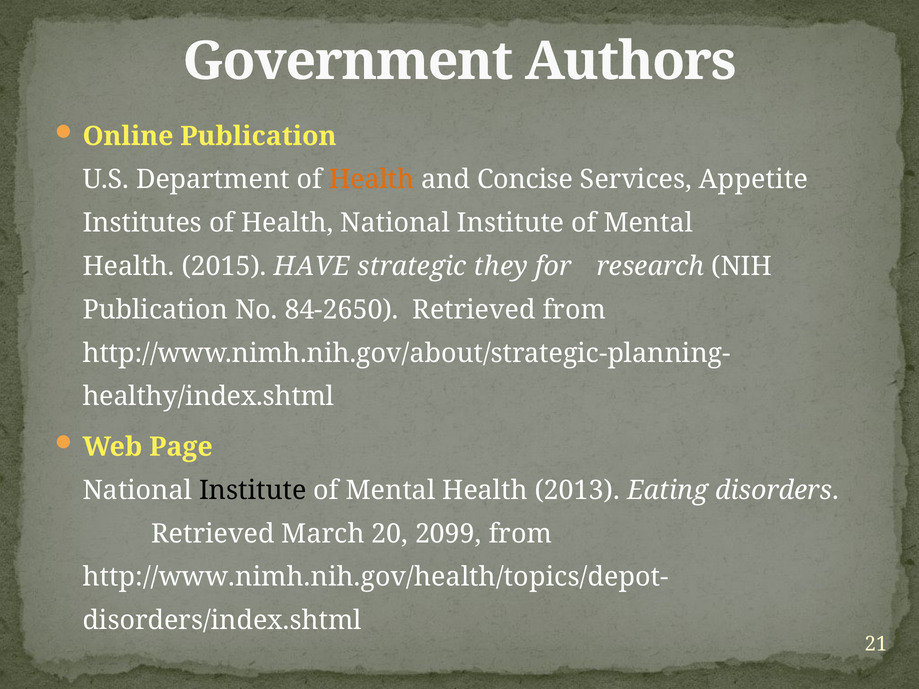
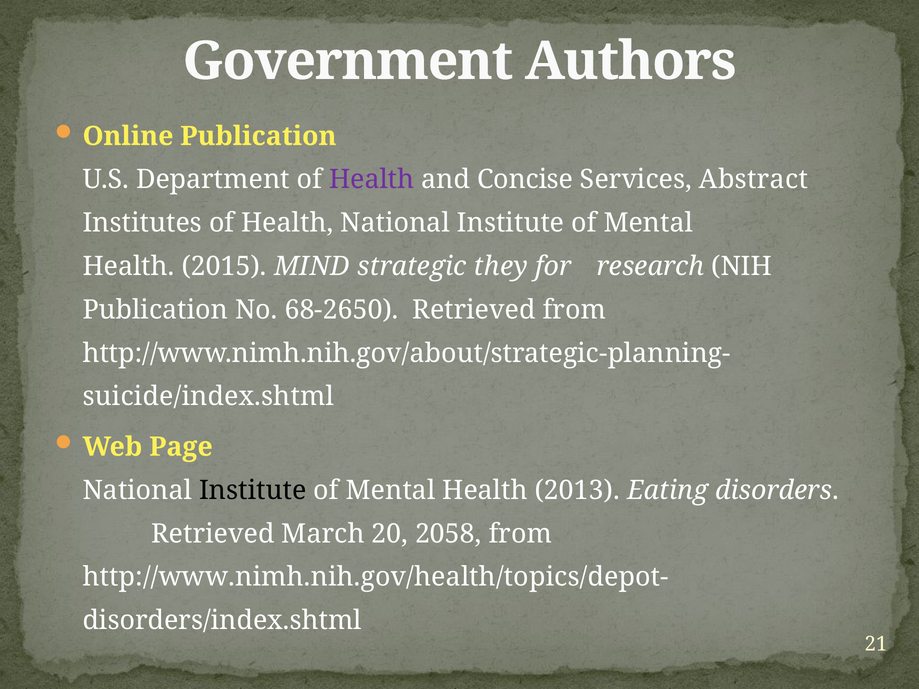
Health at (372, 180) colour: orange -> purple
Appetite: Appetite -> Abstract
HAVE: HAVE -> MIND
84-2650: 84-2650 -> 68-2650
healthy/index.shtml: healthy/index.shtml -> suicide/index.shtml
2099: 2099 -> 2058
